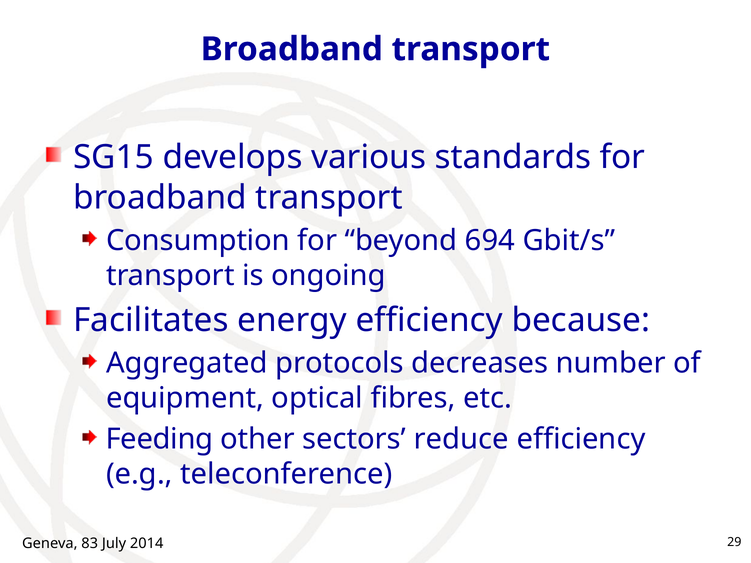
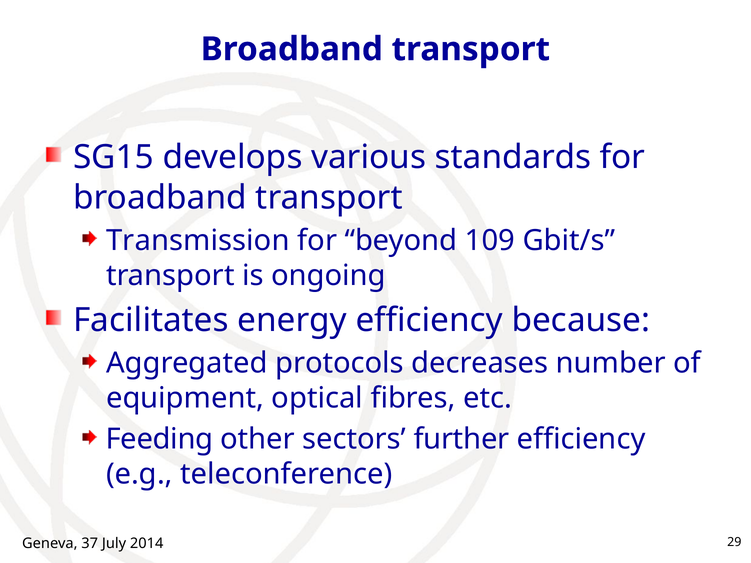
Consumption: Consumption -> Transmission
694: 694 -> 109
reduce: reduce -> further
83: 83 -> 37
